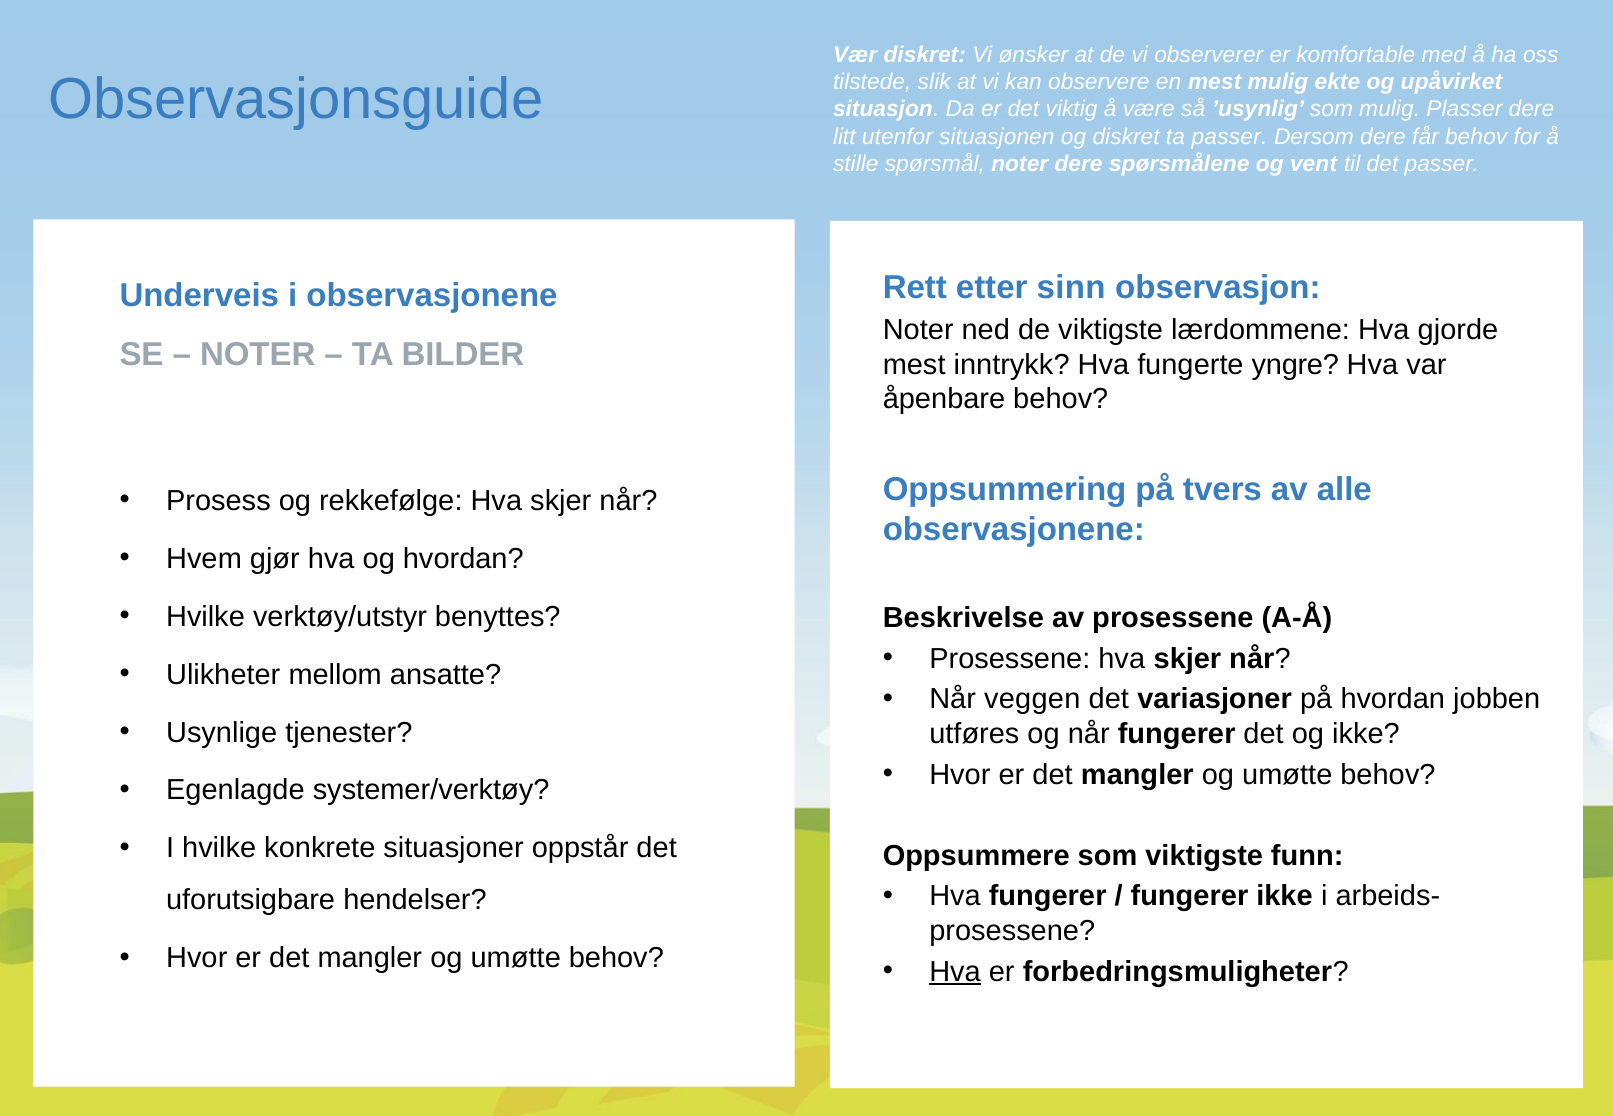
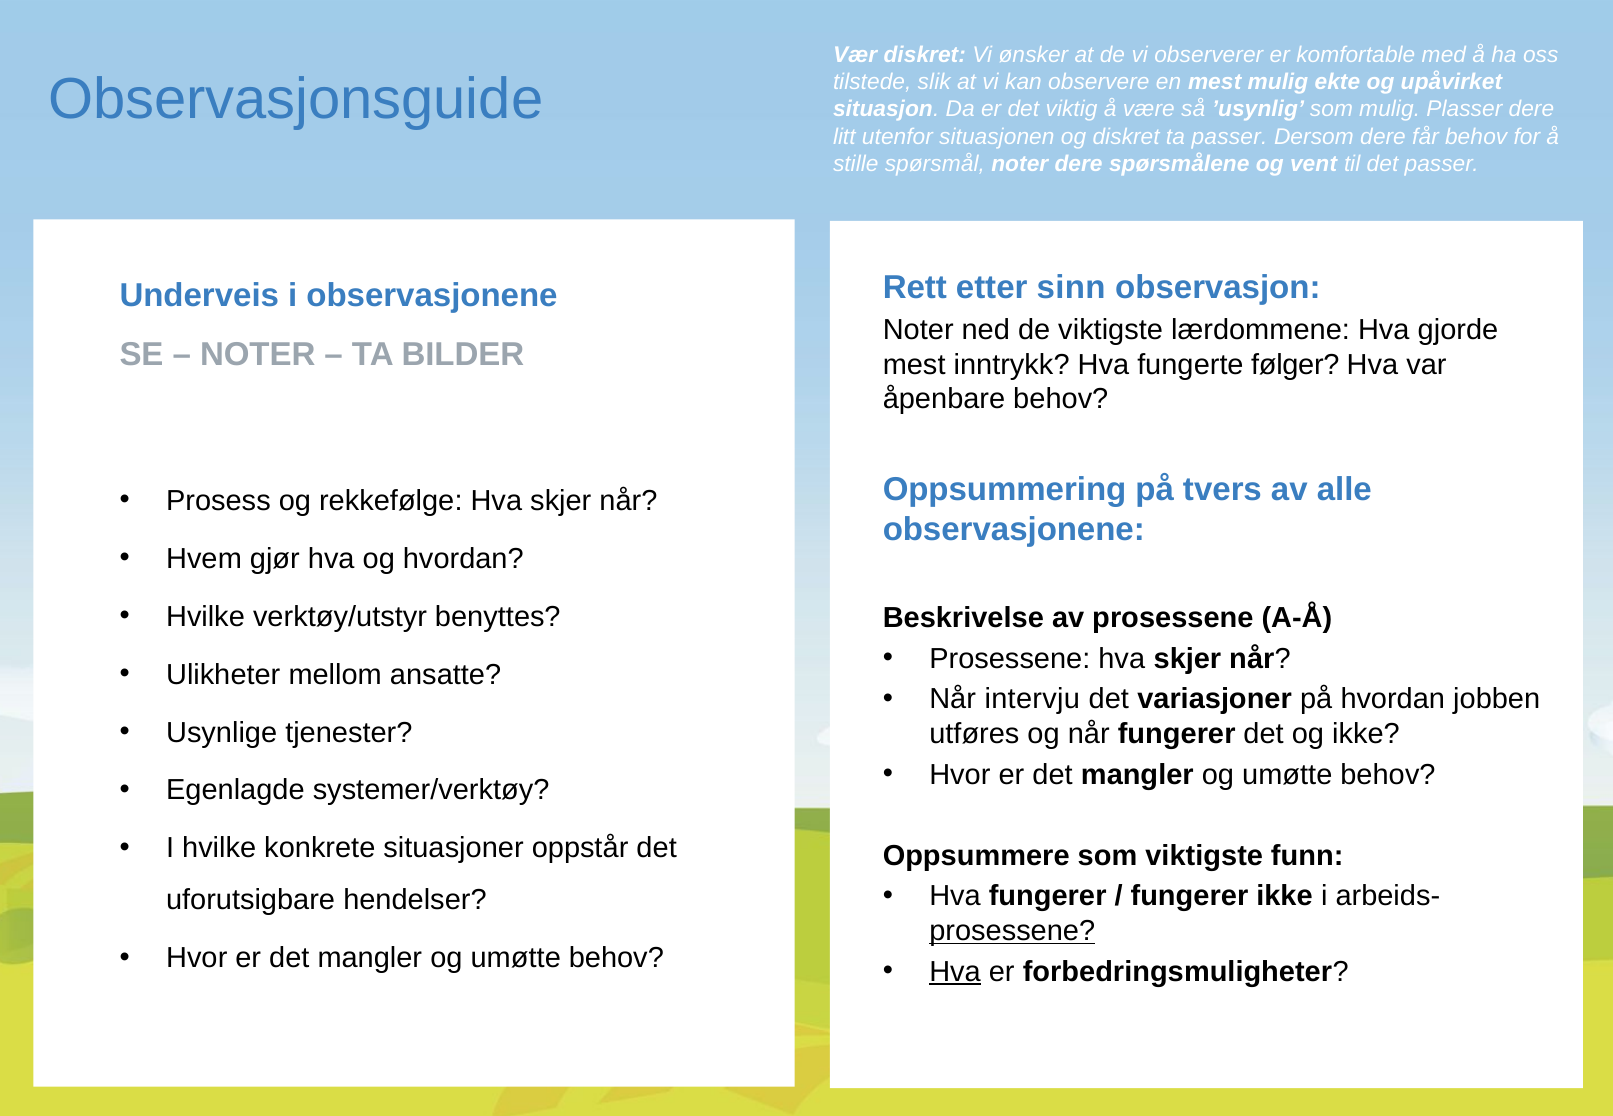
yngre: yngre -> følger
veggen: veggen -> intervju
prosessene at (1012, 932) underline: none -> present
